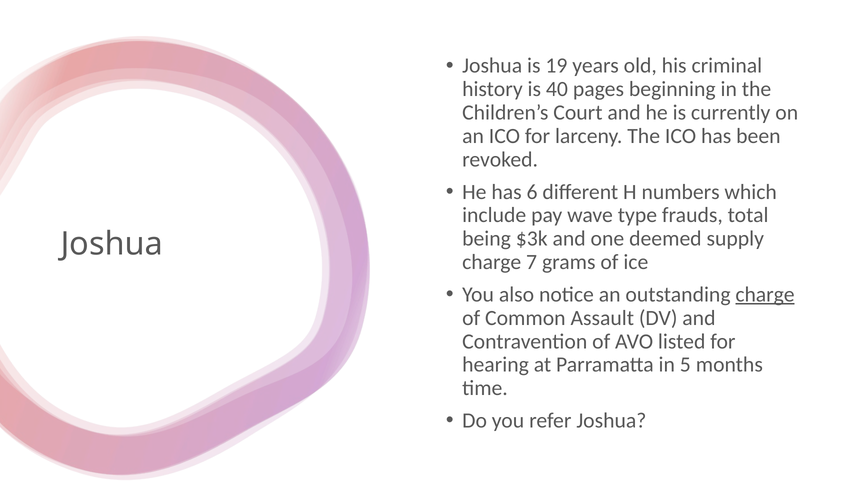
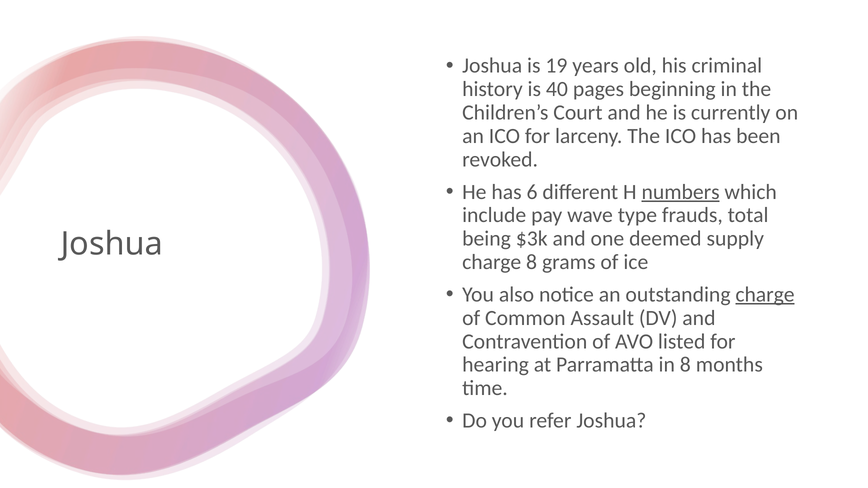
numbers underline: none -> present
charge 7: 7 -> 8
in 5: 5 -> 8
